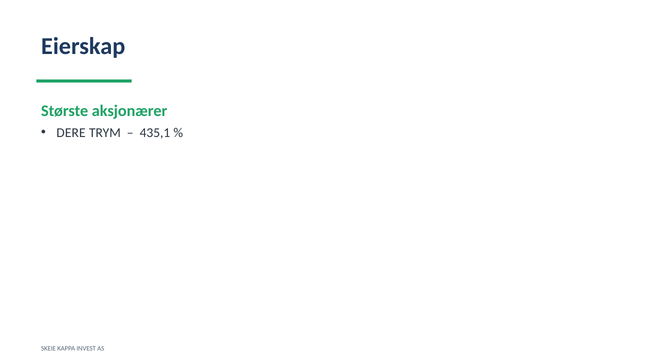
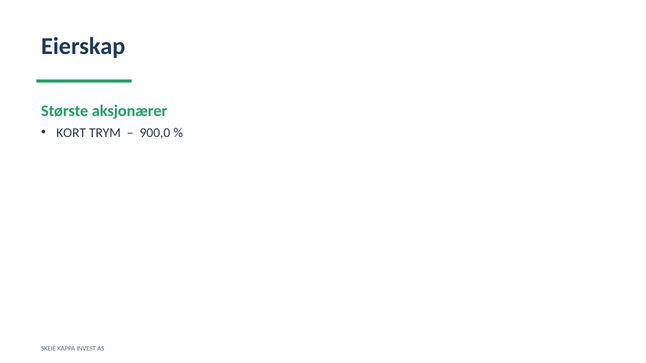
DERE: DERE -> KORT
435,1: 435,1 -> 900,0
